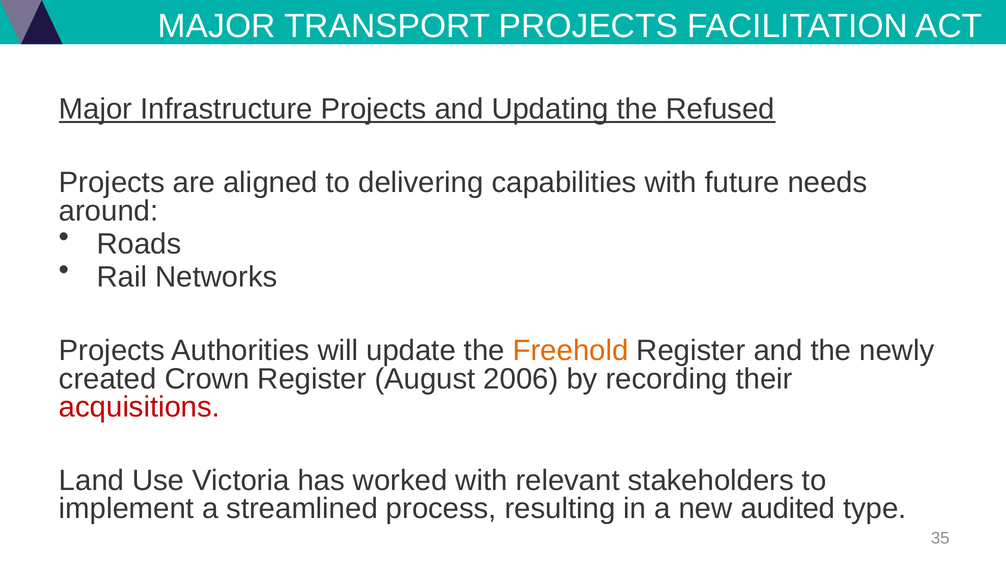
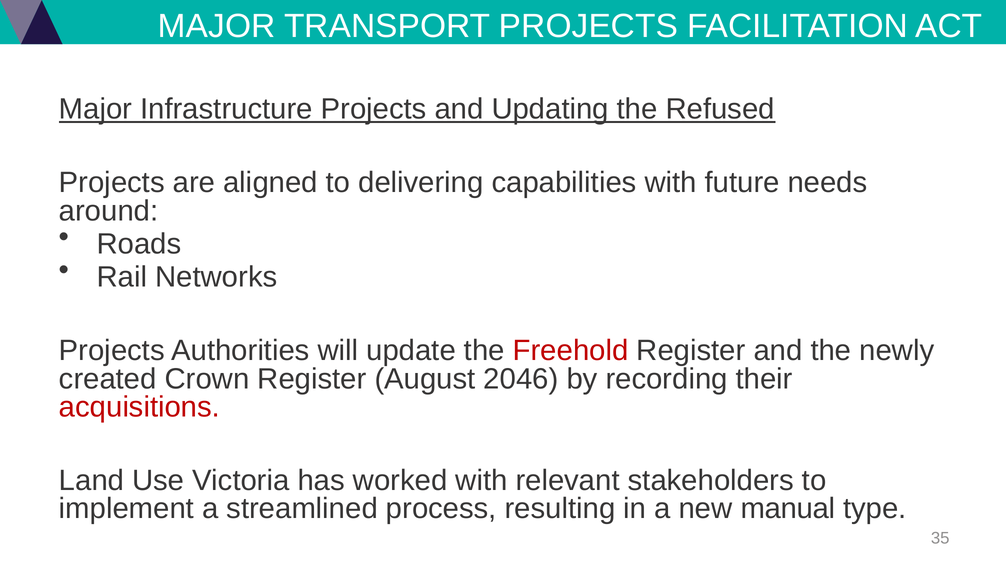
Freehold colour: orange -> red
2006: 2006 -> 2046
audited: audited -> manual
